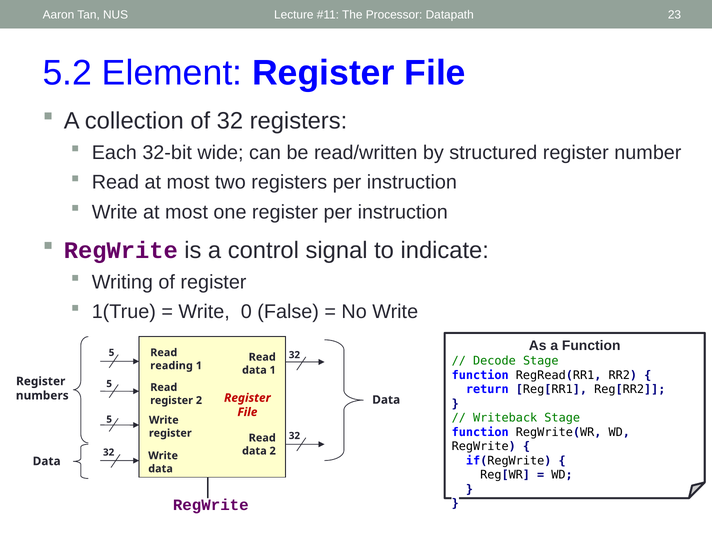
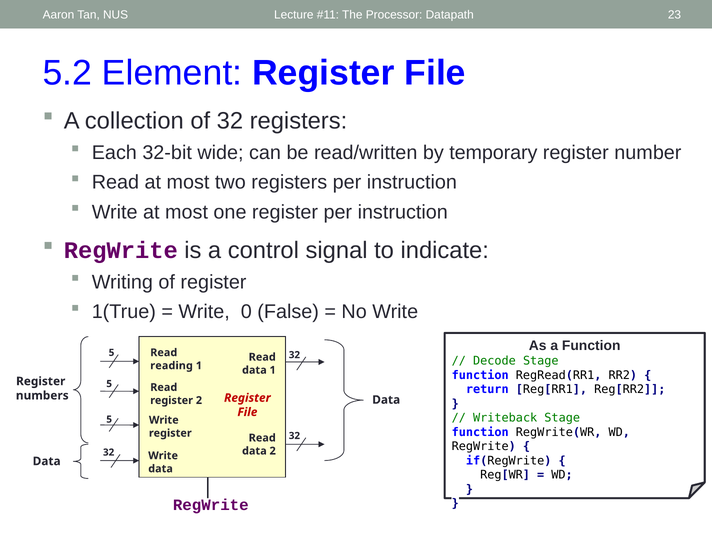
structured: structured -> temporary
